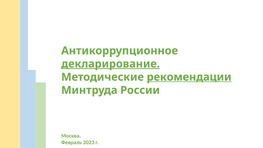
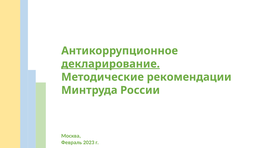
рекомендации underline: present -> none
